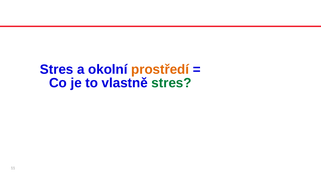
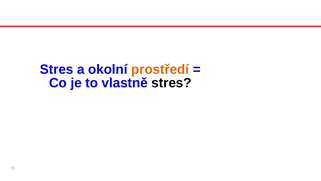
stres at (172, 83) colour: green -> black
